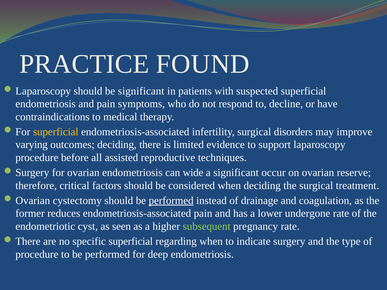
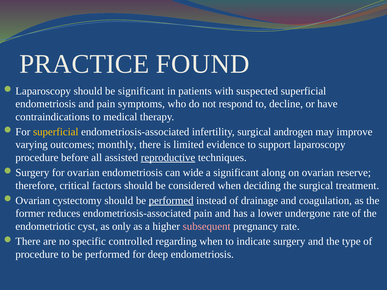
disorders: disorders -> androgen
outcomes deciding: deciding -> monthly
reproductive underline: none -> present
occur: occur -> along
seen: seen -> only
subsequent colour: light green -> pink
specific superficial: superficial -> controlled
